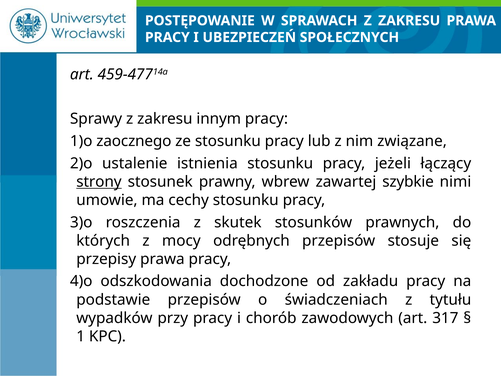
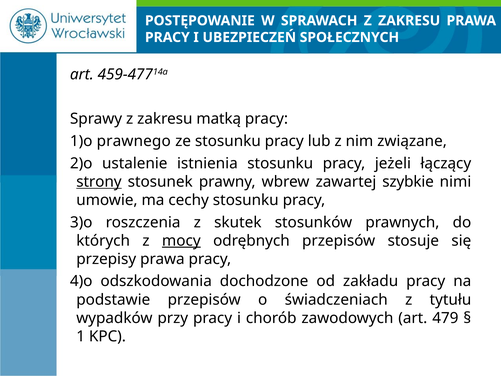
innym: innym -> matką
zaocznego: zaocznego -> prawnego
mocy underline: none -> present
317: 317 -> 479
